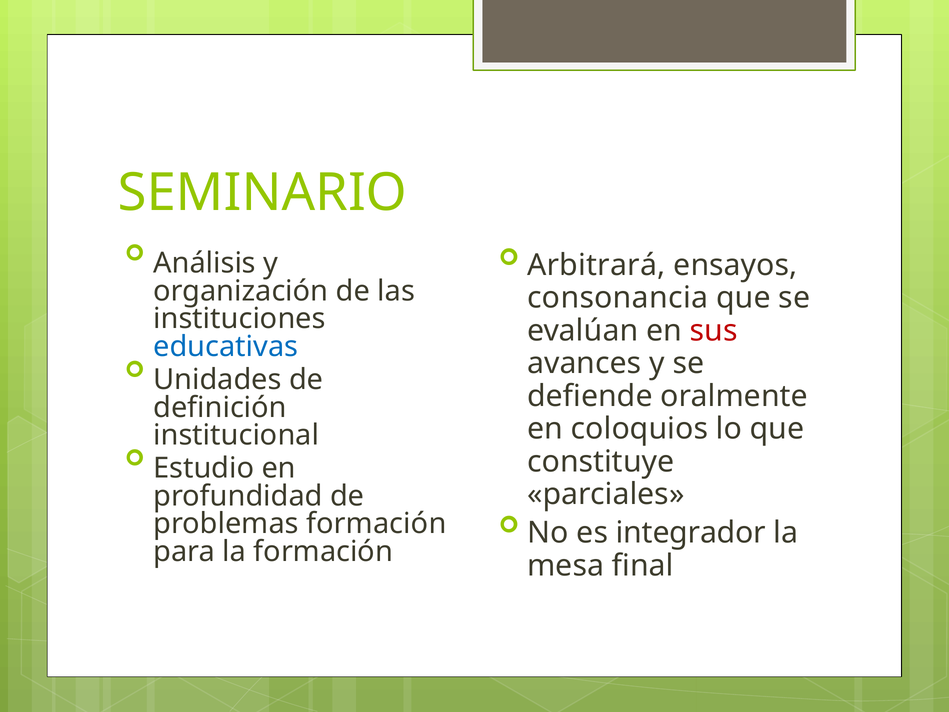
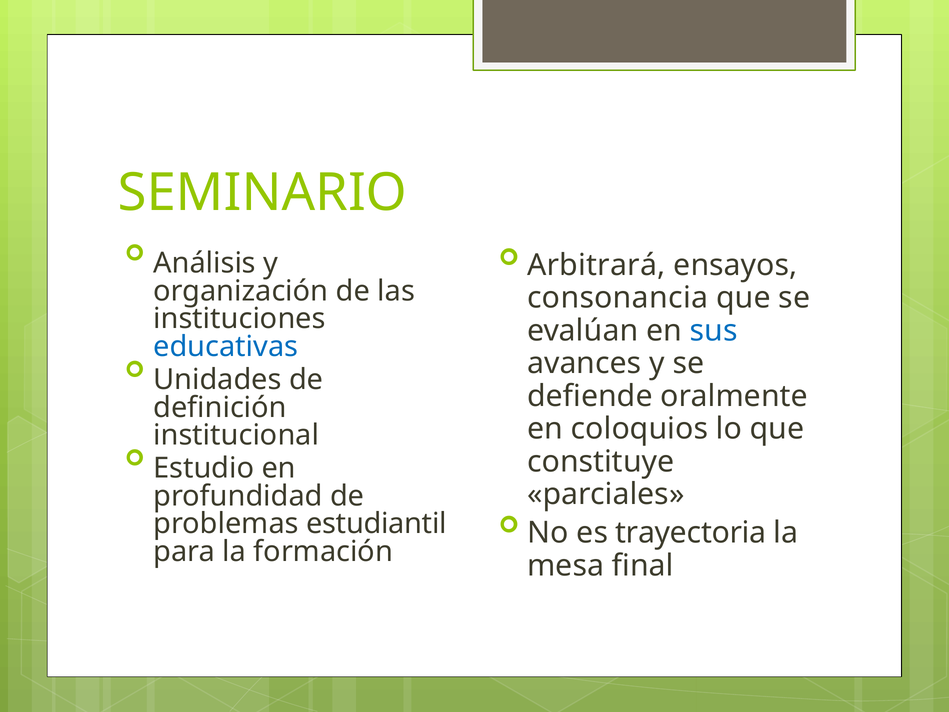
sus colour: red -> blue
problemas formación: formación -> estudiantil
integrador: integrador -> trayectoria
